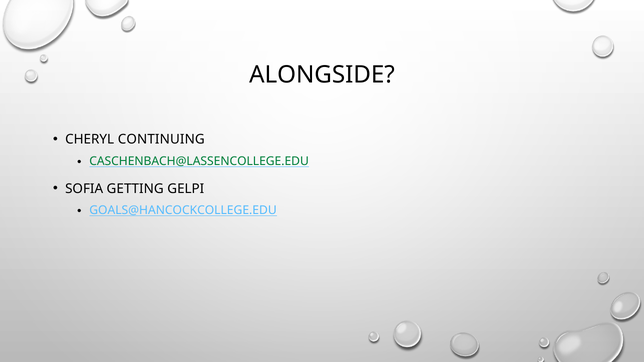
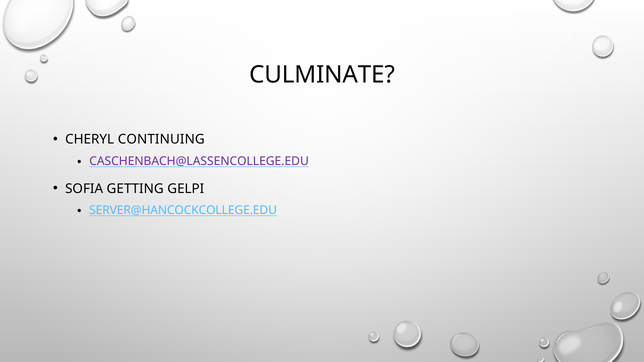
ALONGSIDE: ALONGSIDE -> CULMINATE
CASCHENBACH@LASSENCOLLEGE.EDU colour: green -> purple
GOALS@HANCOCKCOLLEGE.EDU: GOALS@HANCOCKCOLLEGE.EDU -> SERVER@HANCOCKCOLLEGE.EDU
